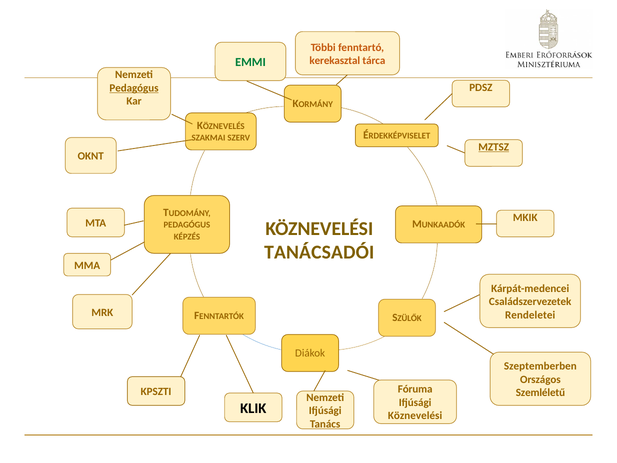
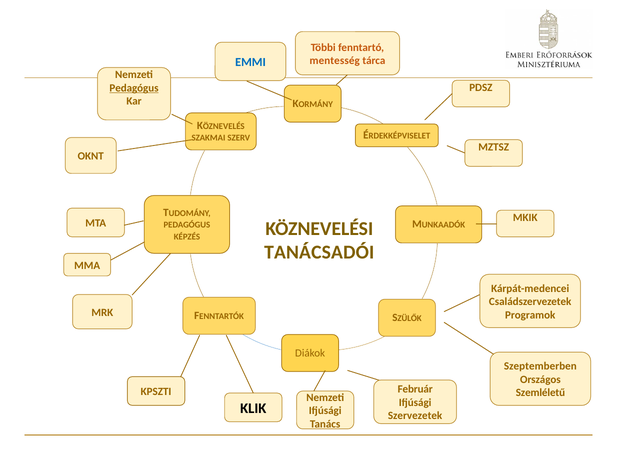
kerekasztal: kerekasztal -> mentesség
EMMI colour: green -> blue
MZTSZ underline: present -> none
Rendeletei: Rendeletei -> Programok
Fóruma: Fóruma -> Február
Köznevelési at (415, 416): Köznevelési -> Szervezetek
